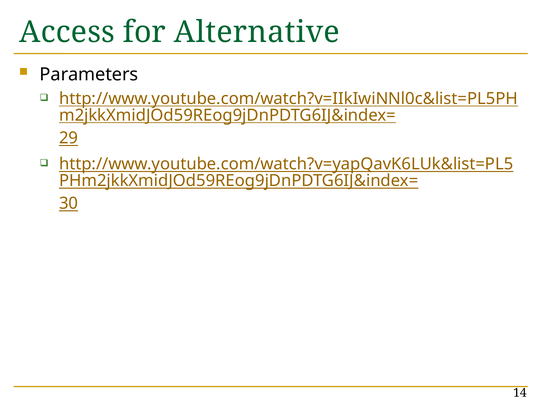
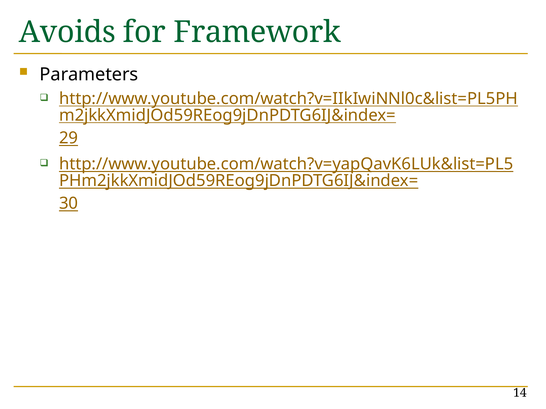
Access: Access -> Avoids
Alternative: Alternative -> Framework
